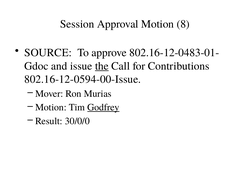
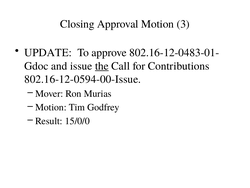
Session: Session -> Closing
8: 8 -> 3
SOURCE: SOURCE -> UPDATE
Godfrey underline: present -> none
30/0/0: 30/0/0 -> 15/0/0
